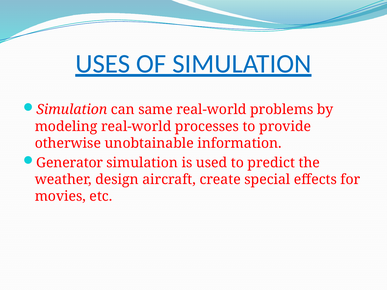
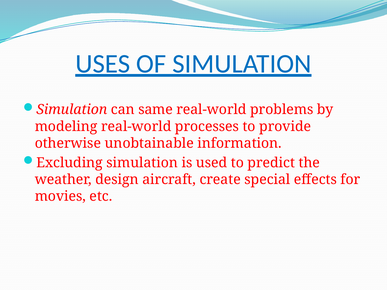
Generator: Generator -> Excluding
